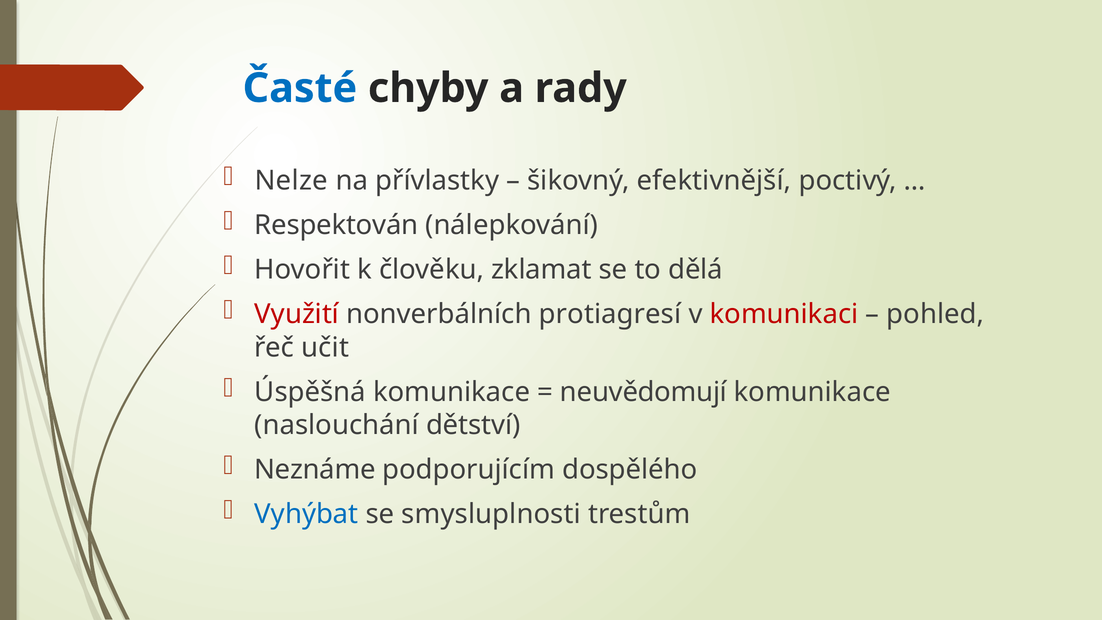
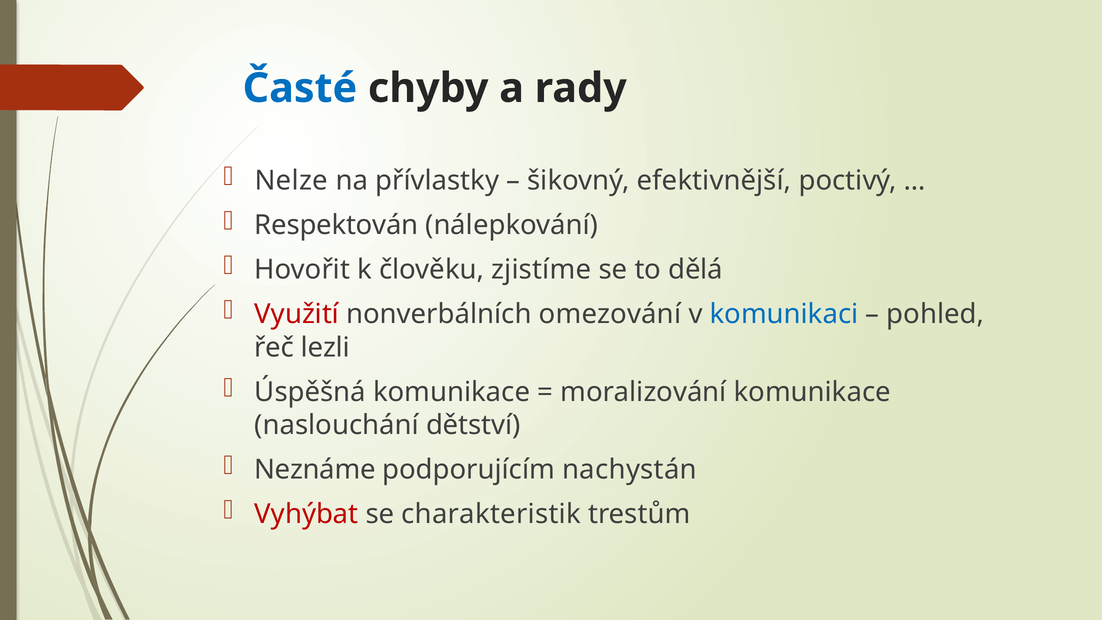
zklamat: zklamat -> zjistíme
protiagresí: protiagresí -> omezování
komunikaci colour: red -> blue
učit: učit -> lezli
neuvědomují: neuvědomují -> moralizování
dospělého: dospělého -> nachystán
Vyhýbat colour: blue -> red
smysluplnosti: smysluplnosti -> charakteristik
